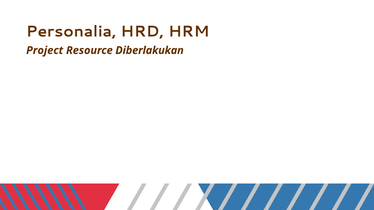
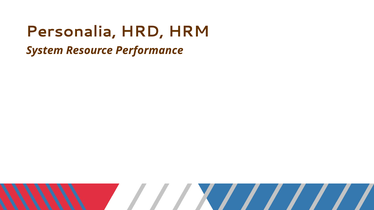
Project at (45, 50): Project -> System
Resource Diberlakukan: Diberlakukan -> Performance
